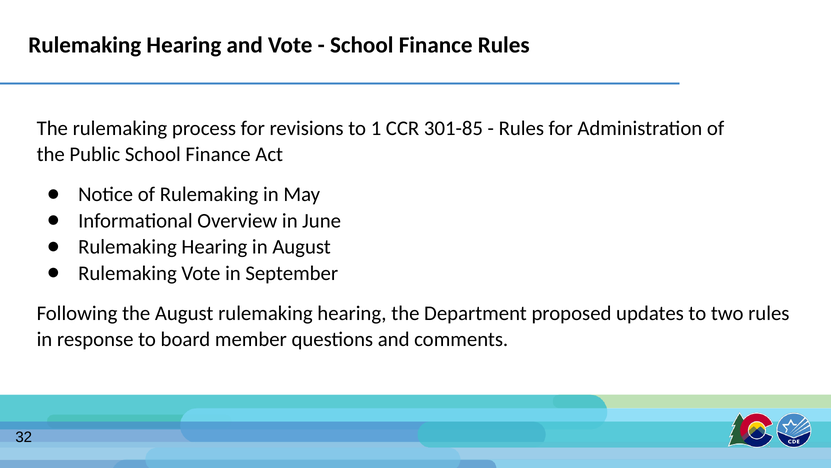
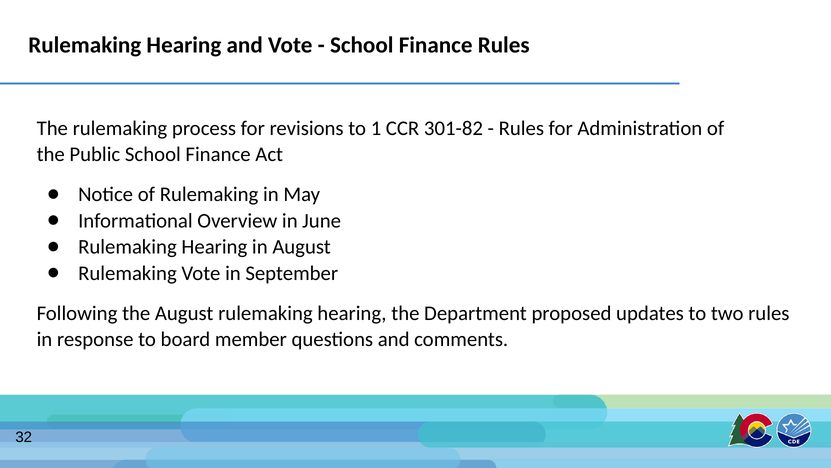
301-85: 301-85 -> 301-82
